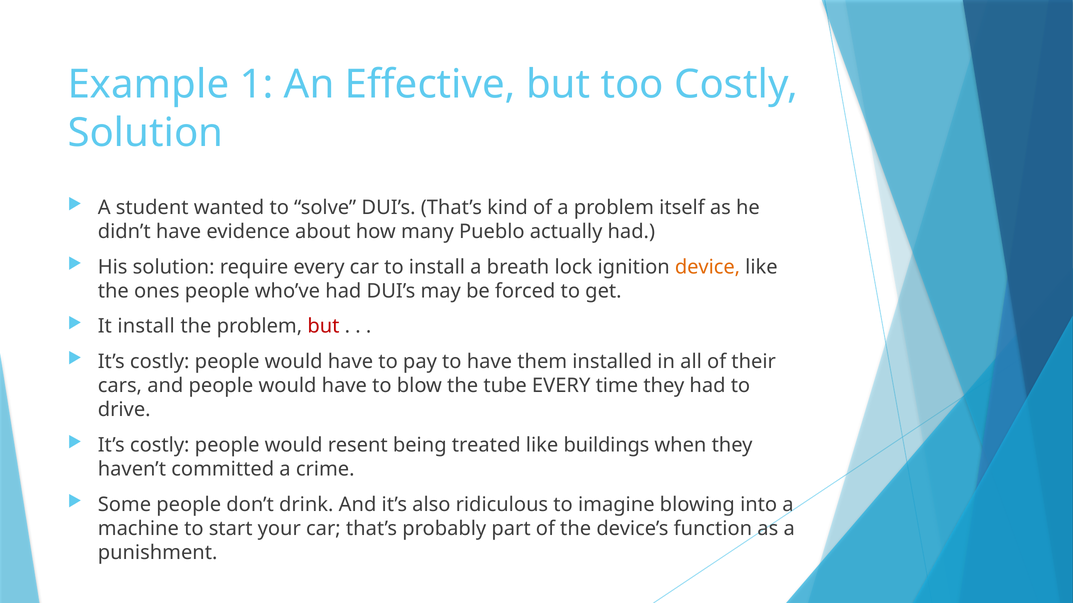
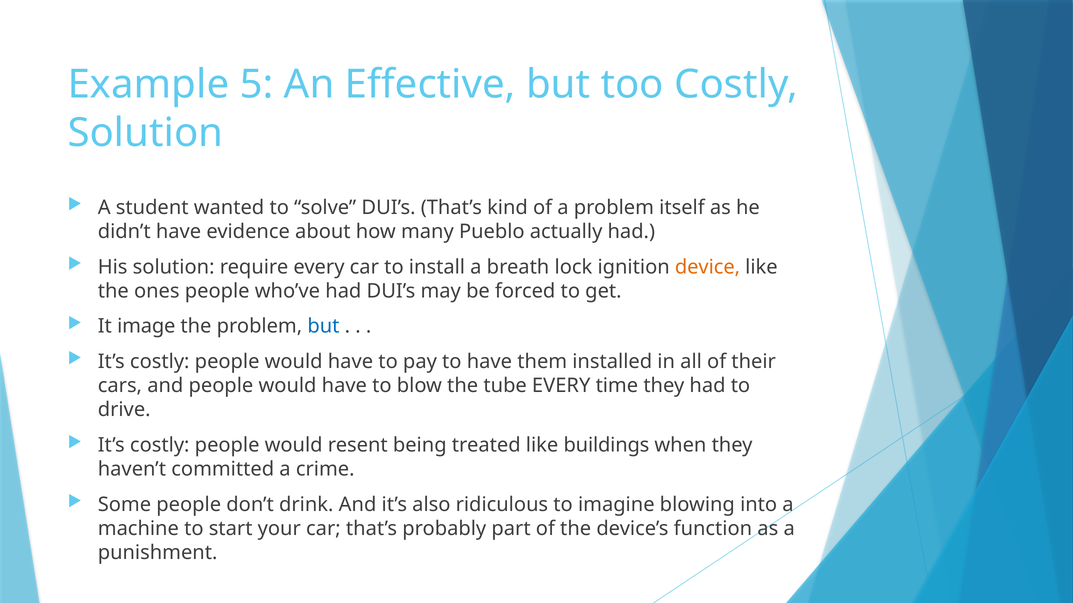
1: 1 -> 5
It install: install -> image
but at (323, 327) colour: red -> blue
